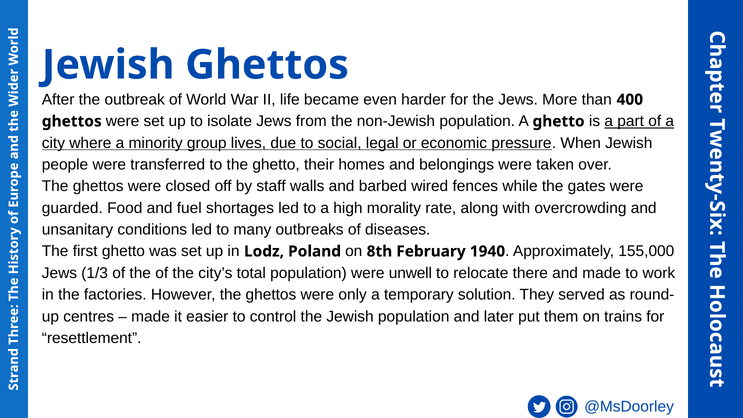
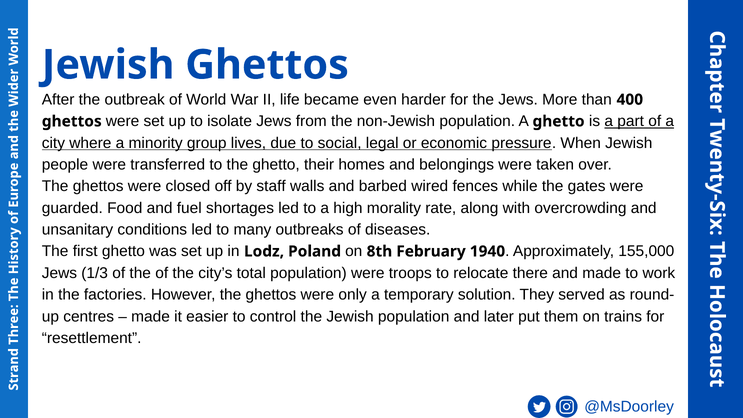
unwell: unwell -> troops
